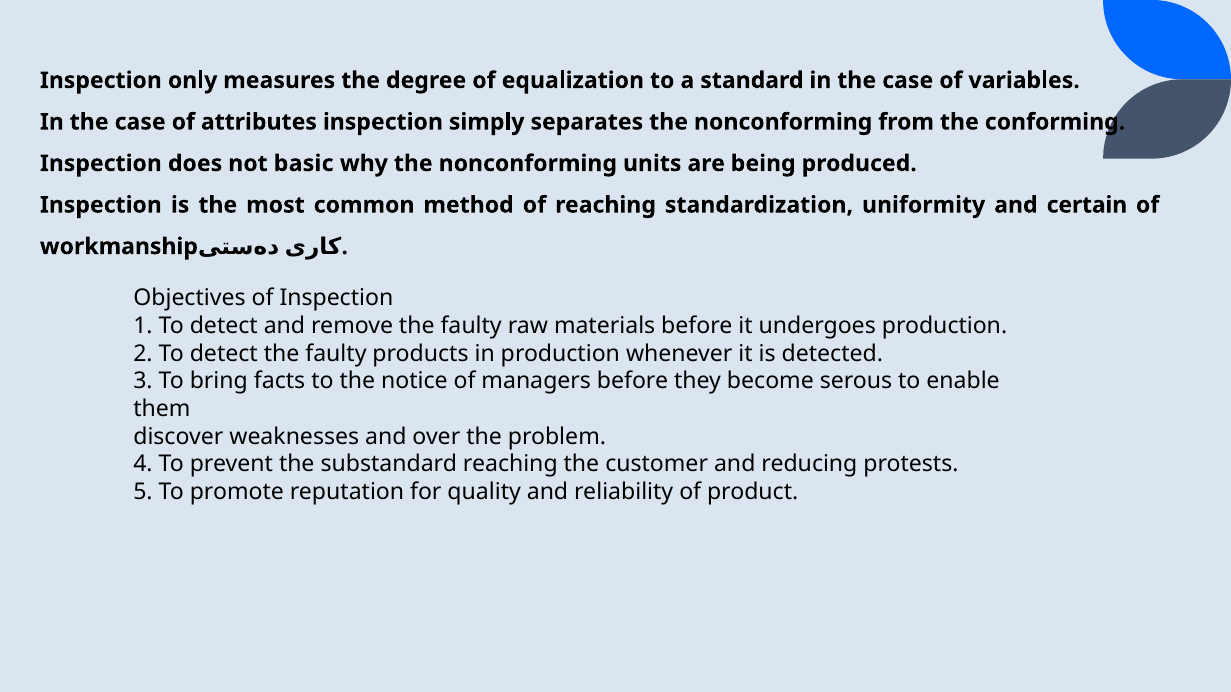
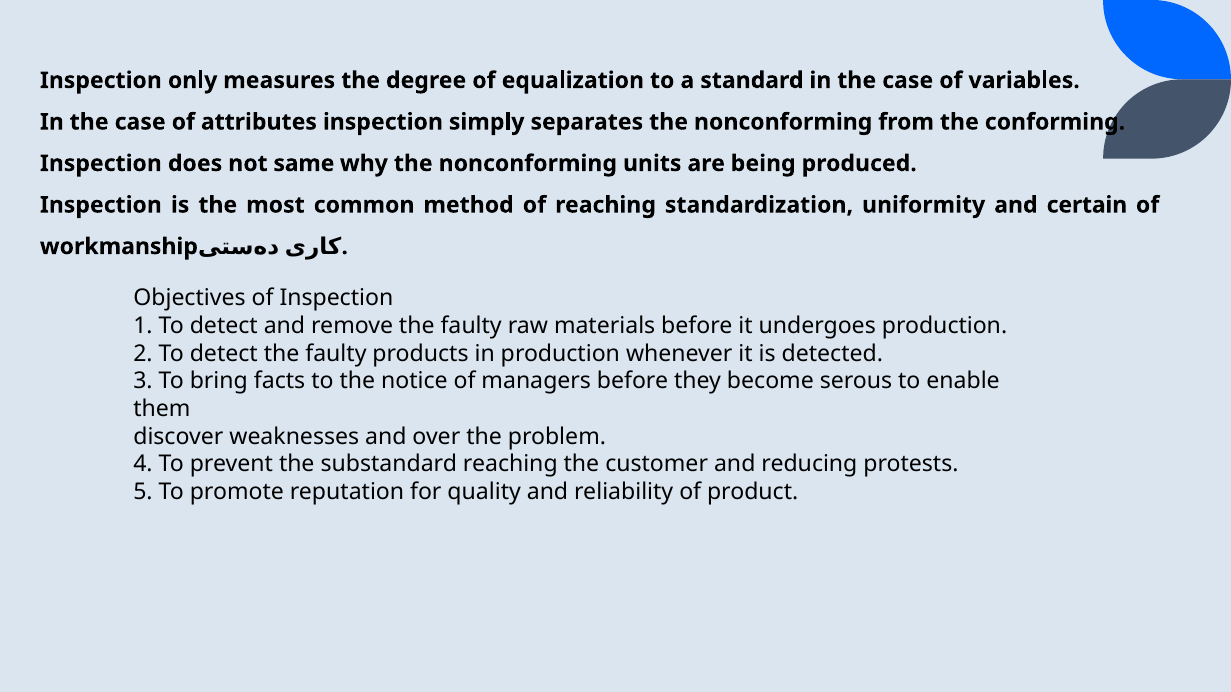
basic: basic -> same
